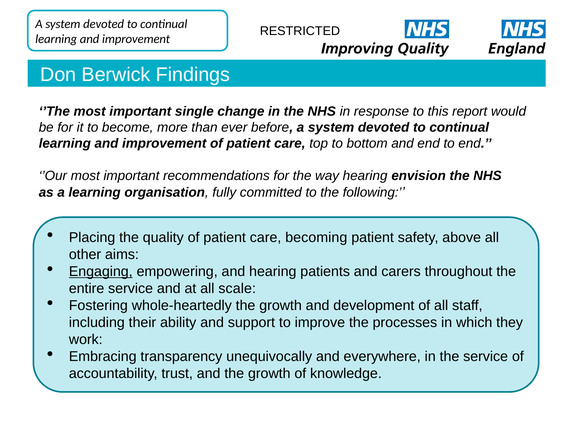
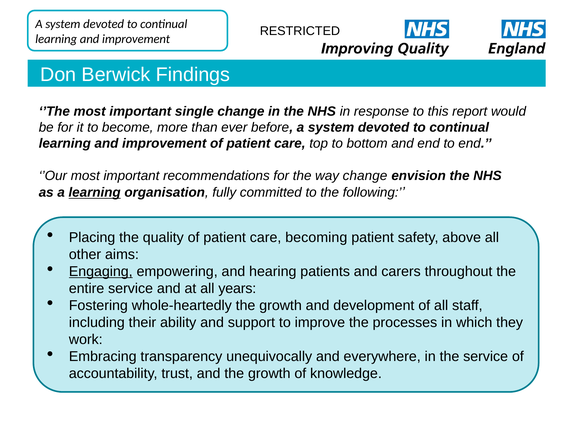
way hearing: hearing -> change
learning at (95, 193) underline: none -> present
scale: scale -> years
